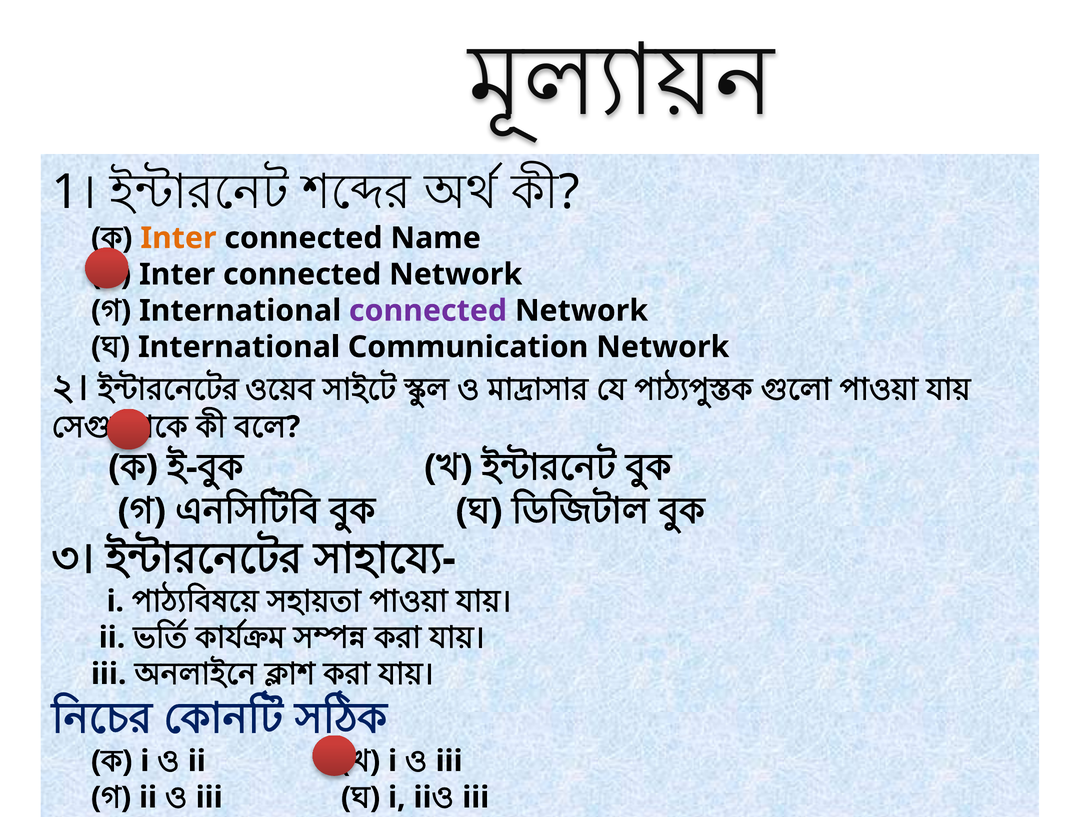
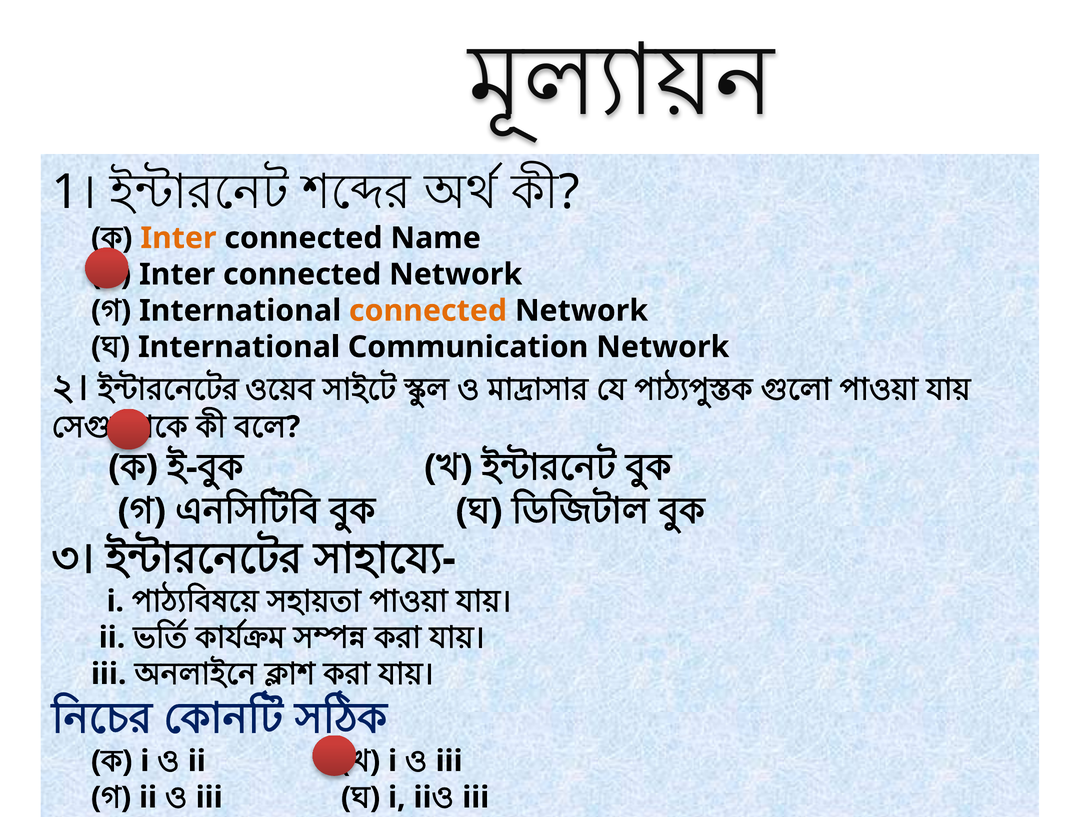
connected at (428, 311) colour: purple -> orange
